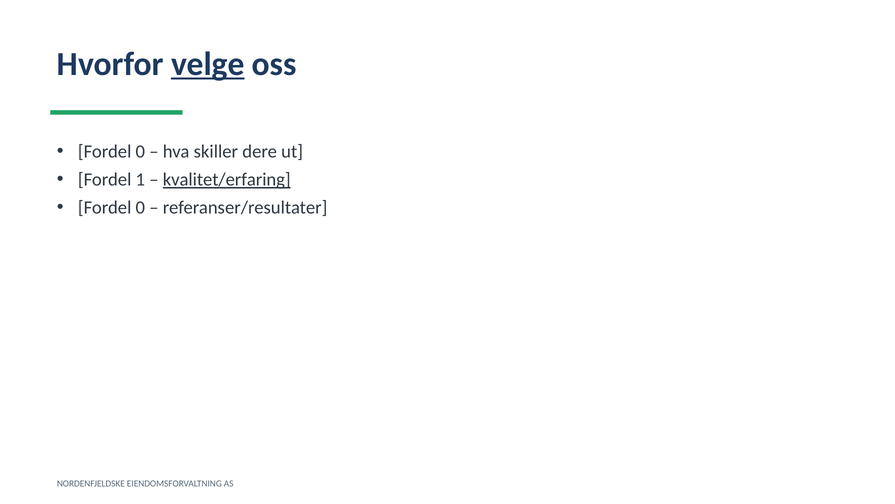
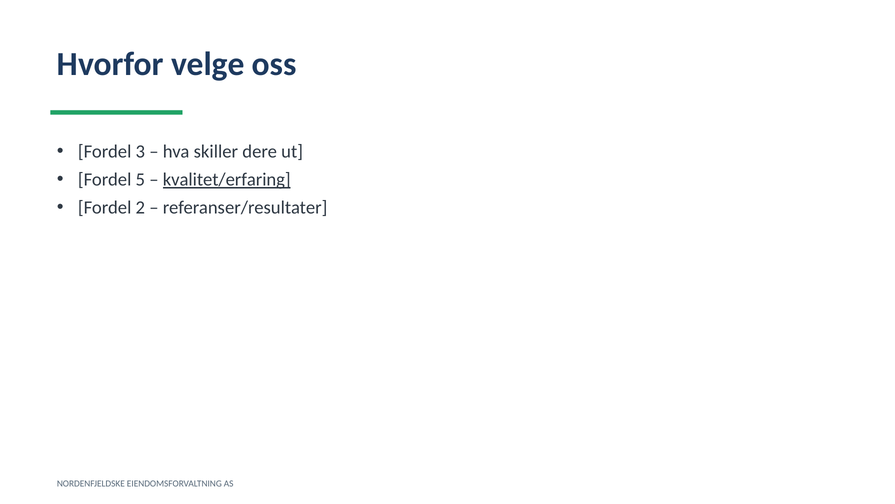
velge underline: present -> none
0 at (140, 152): 0 -> 3
1: 1 -> 5
0 at (140, 208): 0 -> 2
